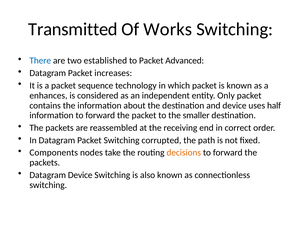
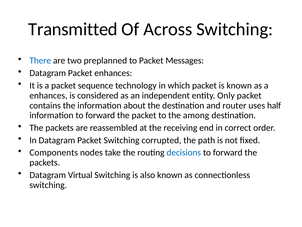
Works: Works -> Across
established: established -> preplanned
Advanced: Advanced -> Messages
Packet increases: increases -> enhances
and device: device -> router
smaller: smaller -> among
decisions colour: orange -> blue
Datagram Device: Device -> Virtual
